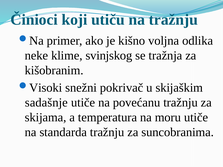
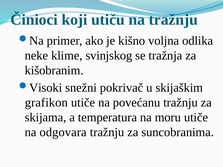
sadašnje: sadašnje -> grafikon
standarda: standarda -> odgovara
